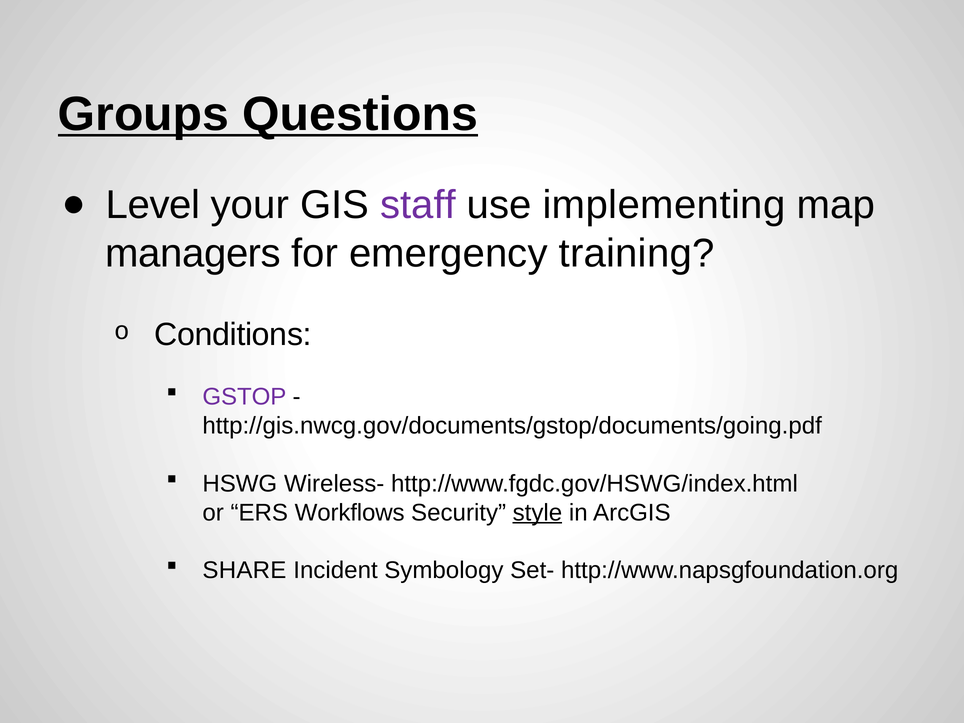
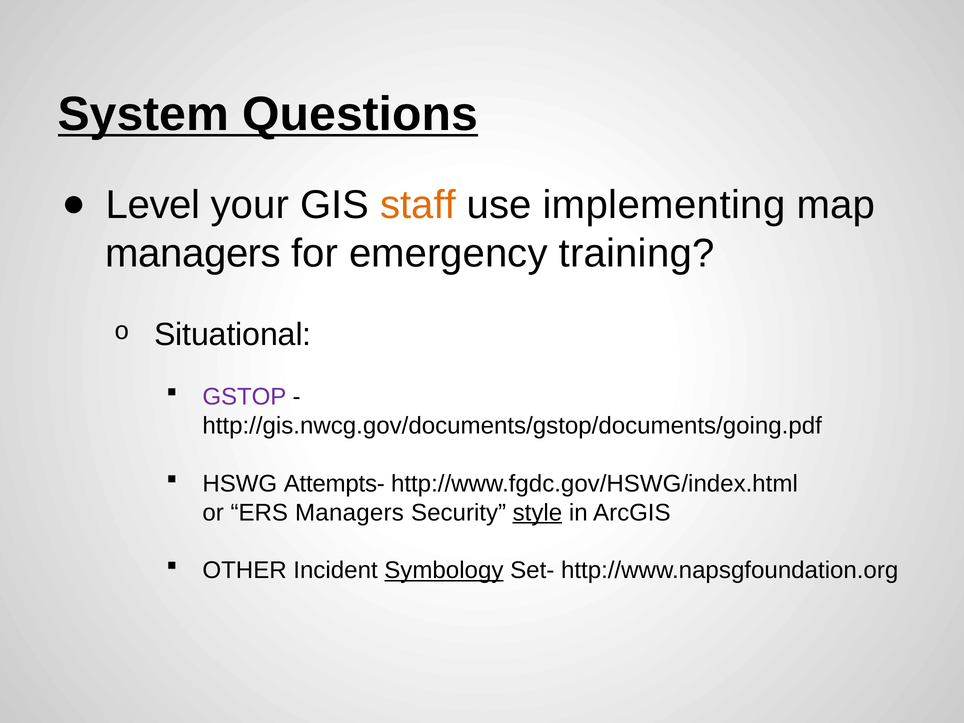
Groups: Groups -> System
staff colour: purple -> orange
Conditions: Conditions -> Situational
Wireless-: Wireless- -> Attempts-
ERS Workflows: Workflows -> Managers
SHARE: SHARE -> OTHER
Symbology underline: none -> present
